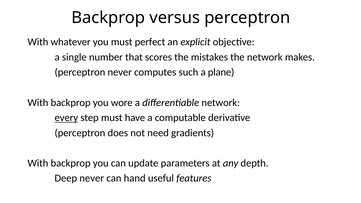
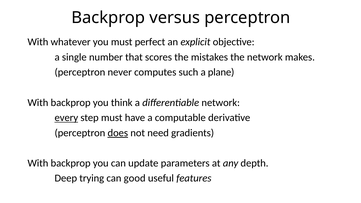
wore: wore -> think
does underline: none -> present
Deep never: never -> trying
hand: hand -> good
